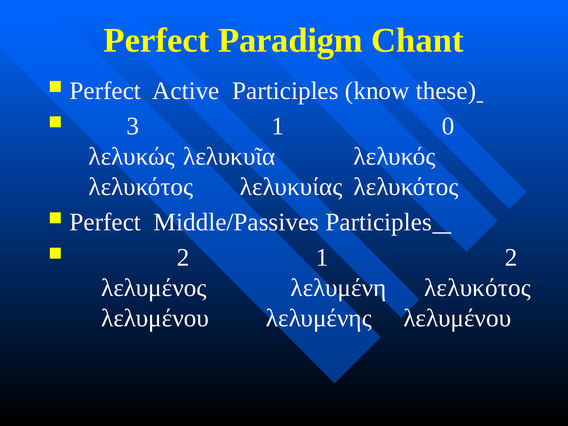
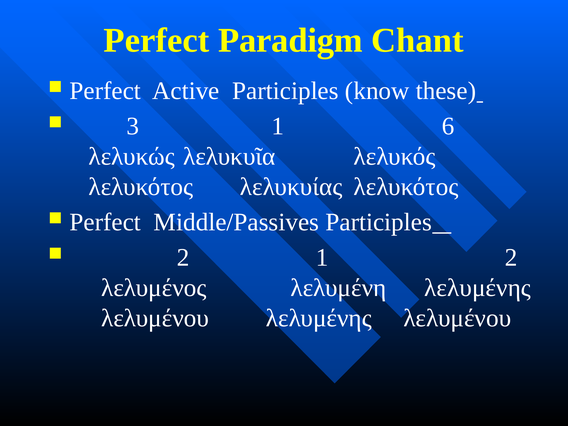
0: 0 -> 6
λελυμένη λελυκότος: λελυκότος -> λελυμένης
